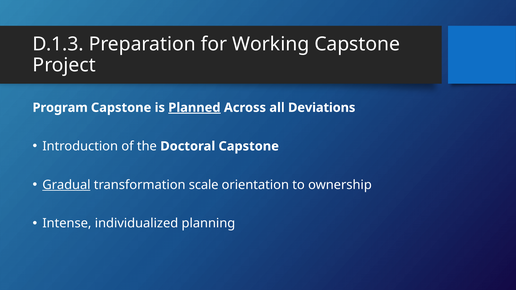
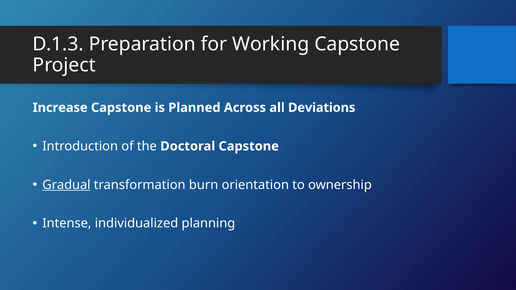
Program: Program -> Increase
Planned underline: present -> none
scale: scale -> burn
